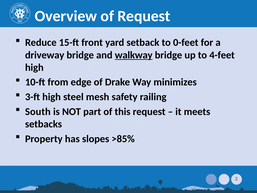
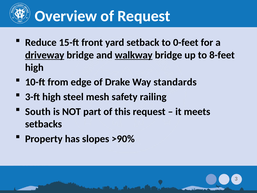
driveway underline: none -> present
4-feet: 4-feet -> 8-feet
minimizes: minimizes -> standards
>85%: >85% -> >90%
